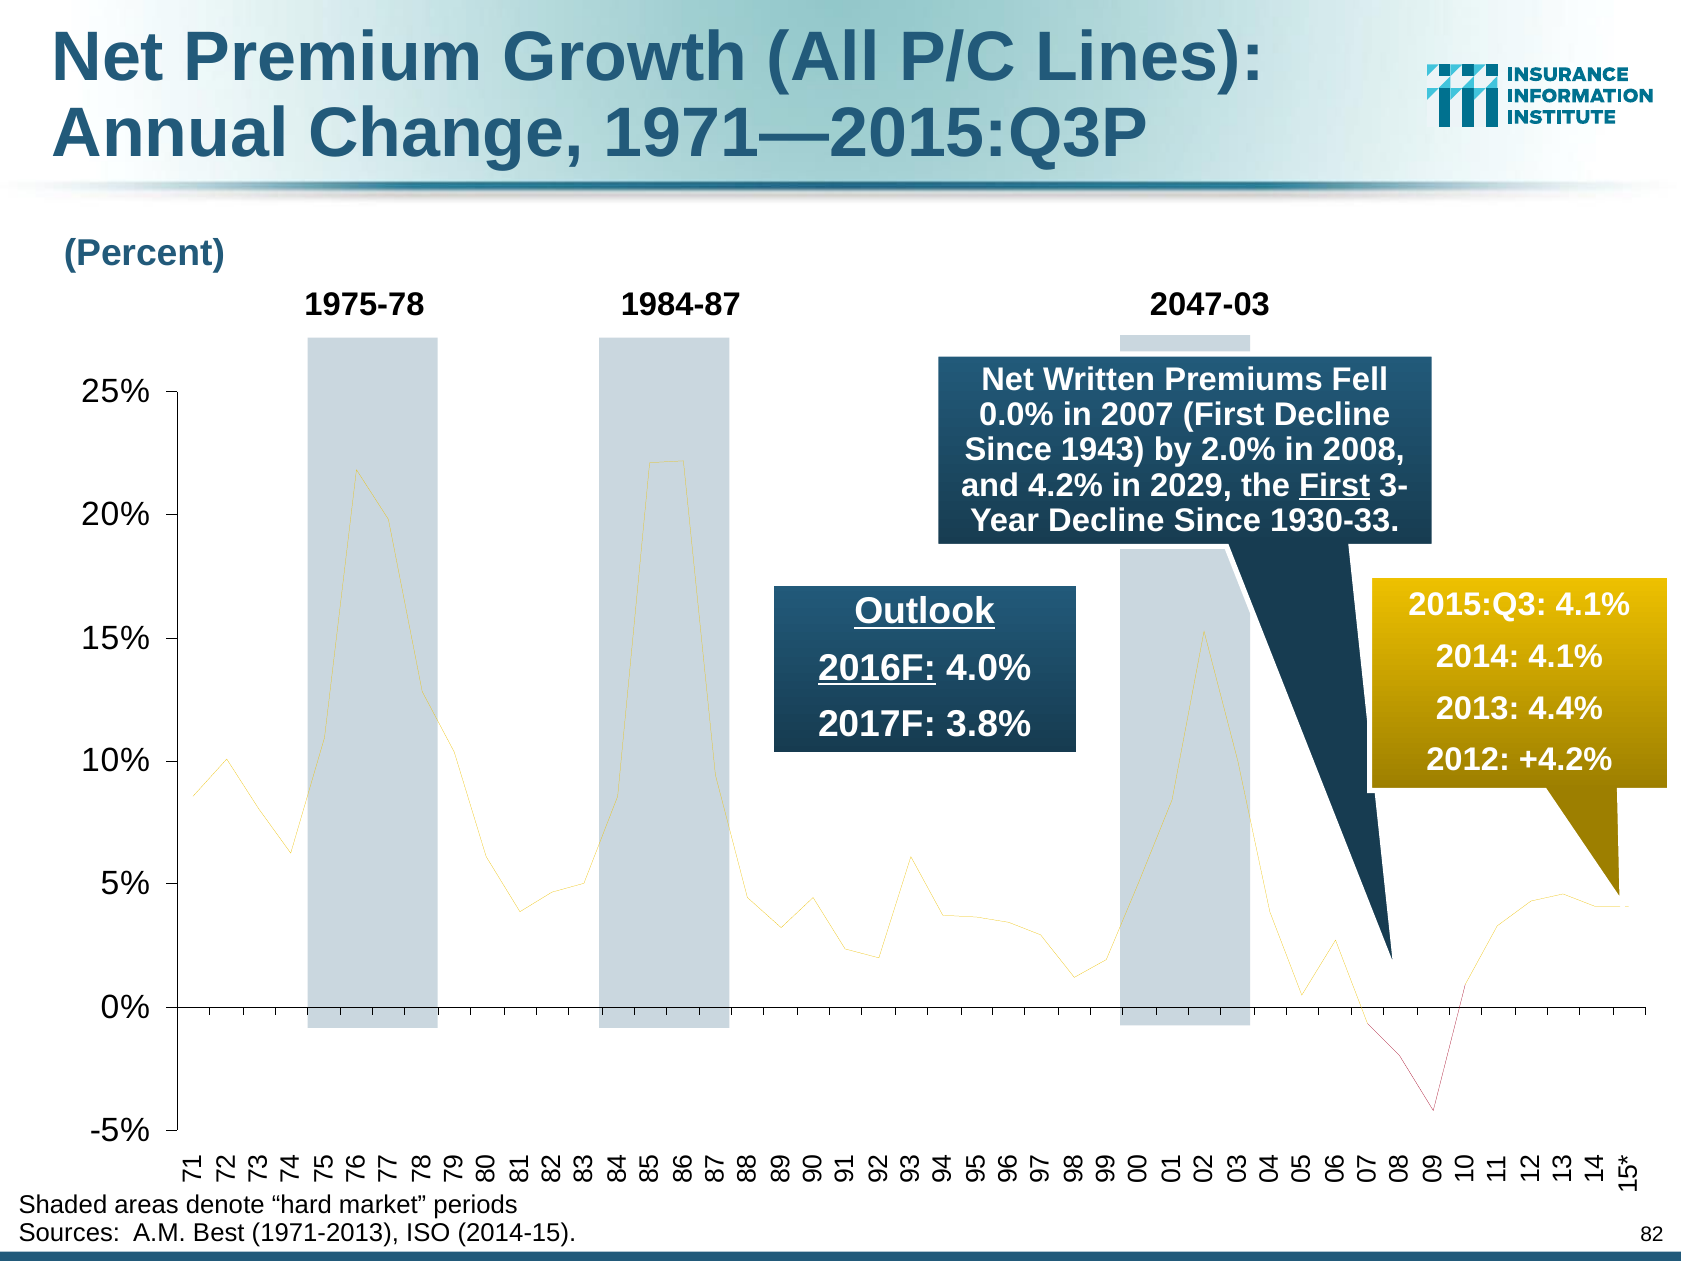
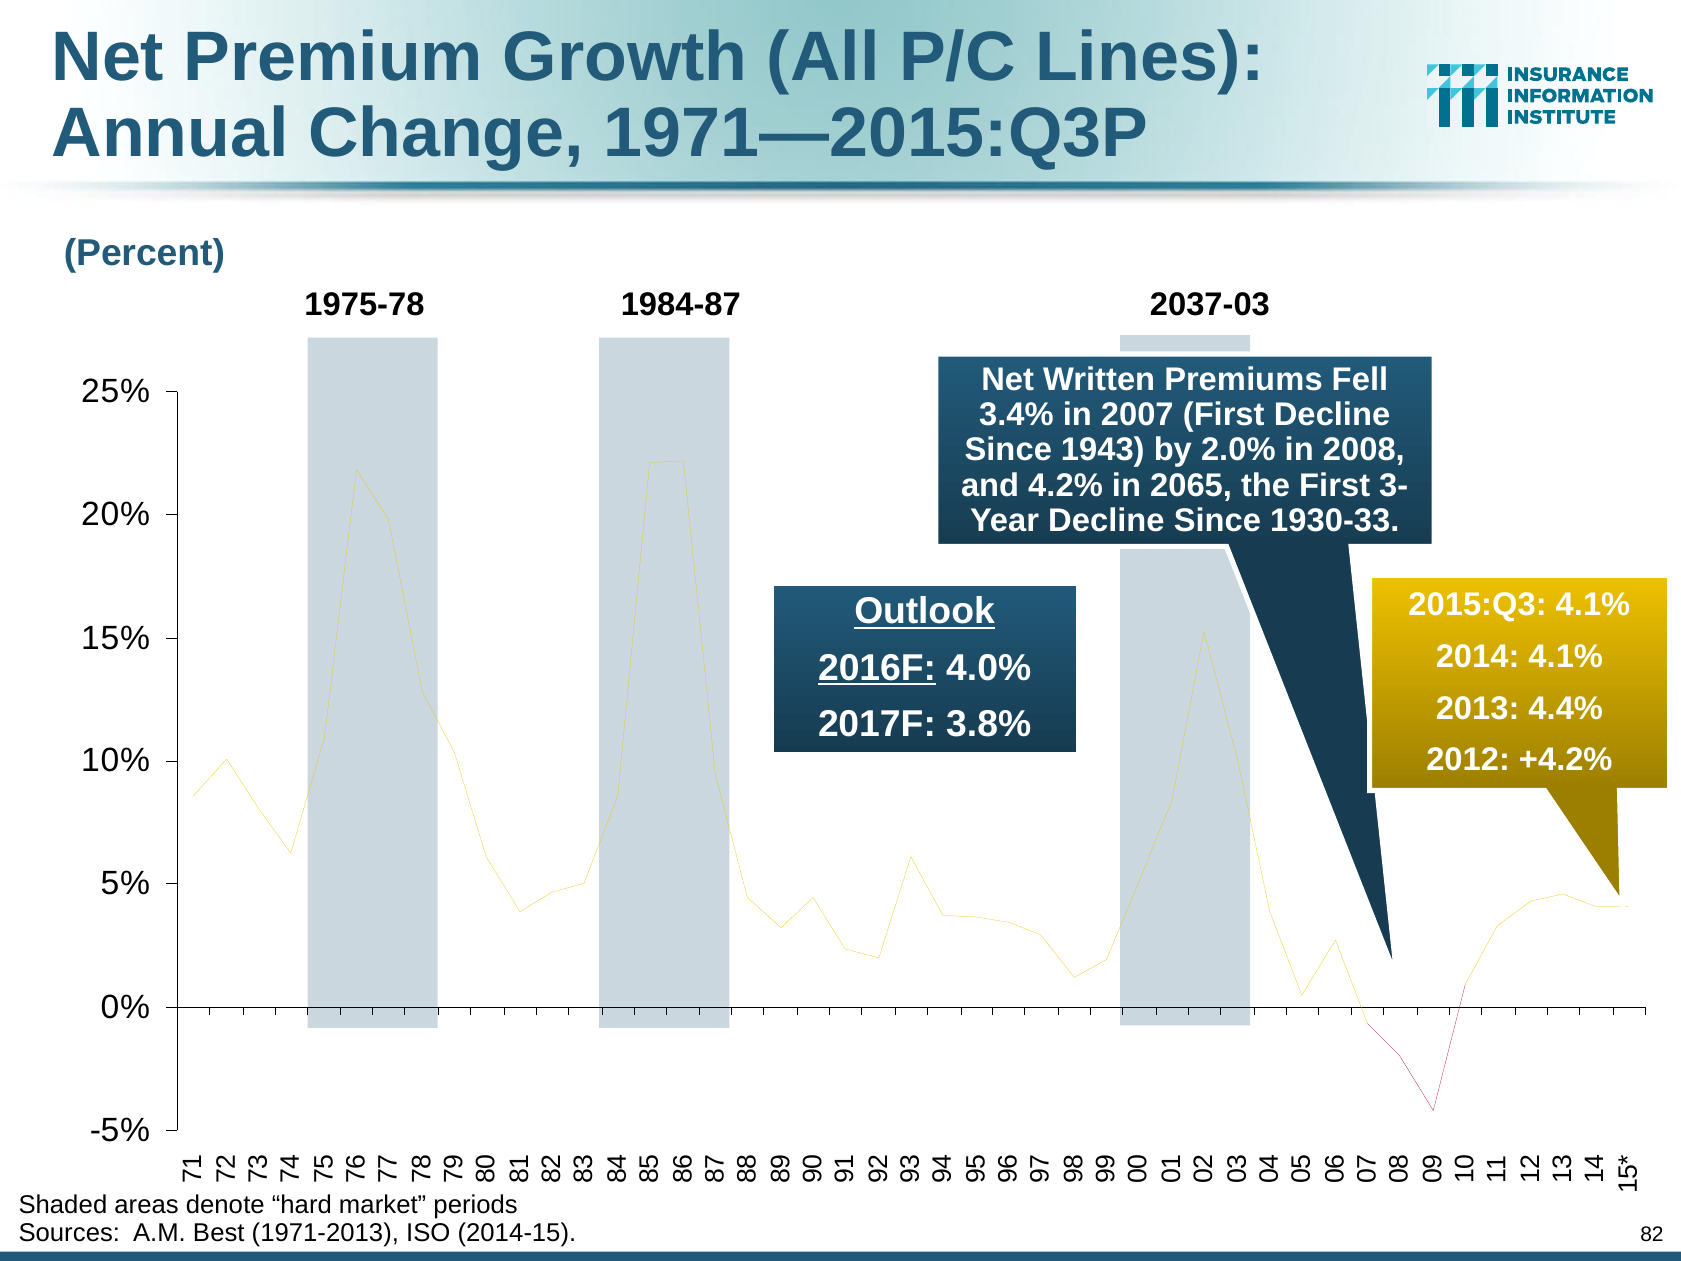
2047-03: 2047-03 -> 2037-03
0.0%: 0.0% -> 3.4%
2029: 2029 -> 2065
First at (1335, 485) underline: present -> none
